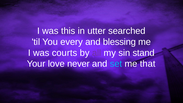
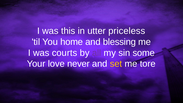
searched: searched -> priceless
every: every -> home
stand: stand -> some
set colour: light blue -> yellow
that: that -> tore
